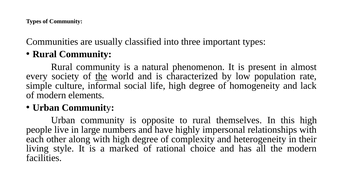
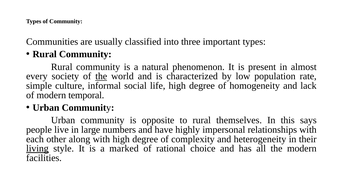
elements: elements -> temporal
this high: high -> says
living underline: none -> present
